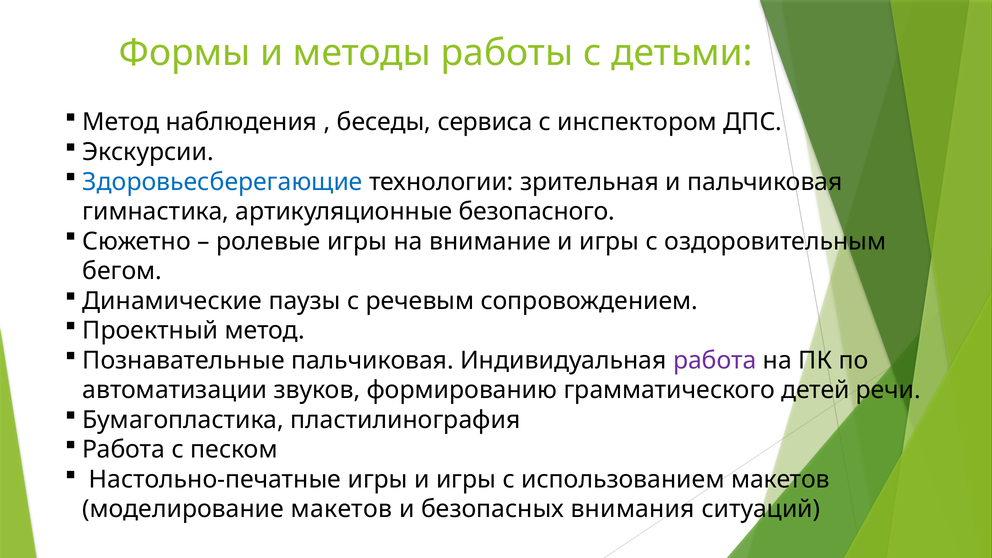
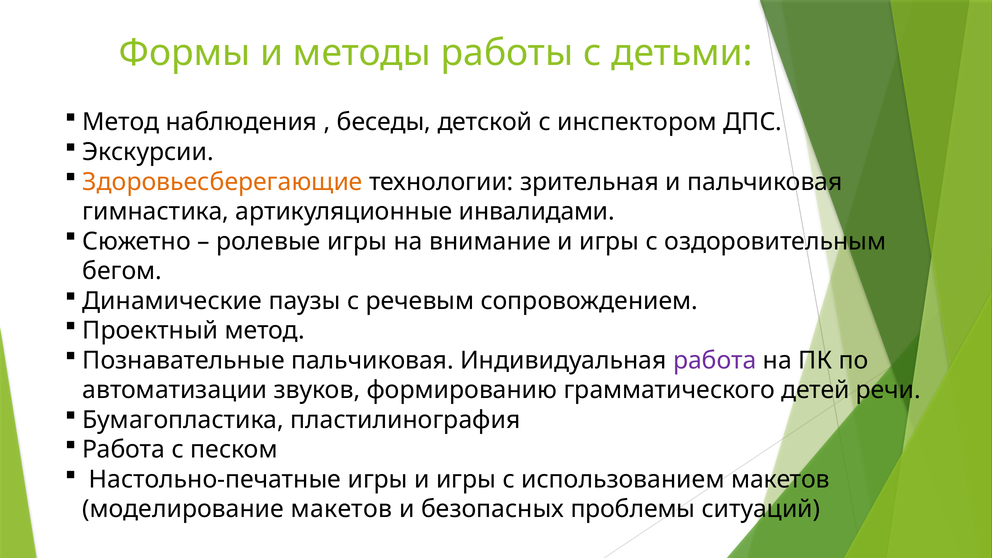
сервиса: сервиса -> детской
Здоровьесберегающие colour: blue -> orange
безопасного: безопасного -> инвалидами
внимания: внимания -> проблемы
